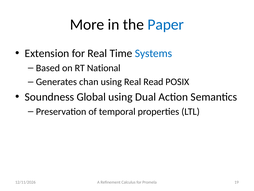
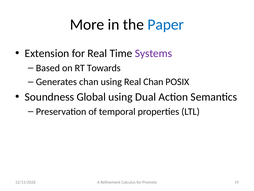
Systems colour: blue -> purple
National: National -> Towards
Real Read: Read -> Chan
